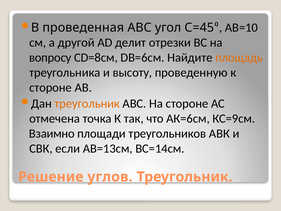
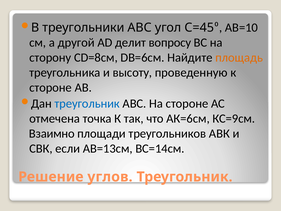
проведенная: проведенная -> треугольники
отрезки: отрезки -> вопросу
вопросу: вопросу -> сторону
треугольник at (87, 103) colour: orange -> blue
